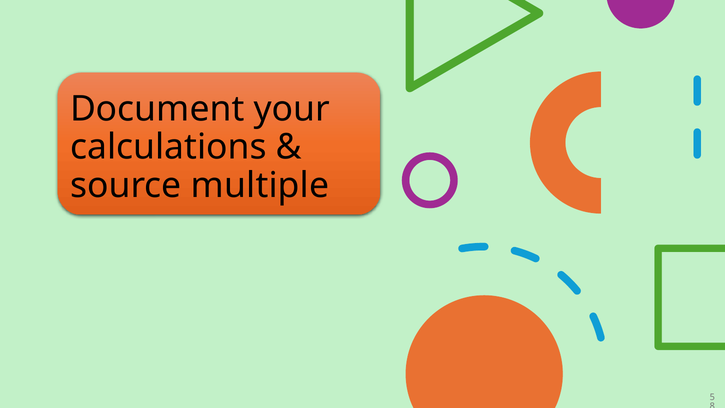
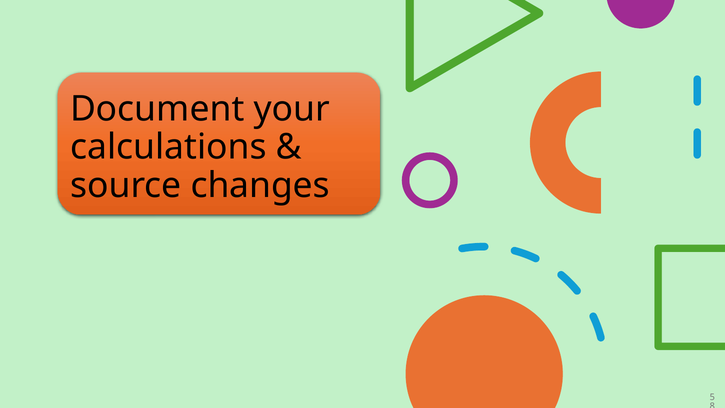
multiple: multiple -> changes
